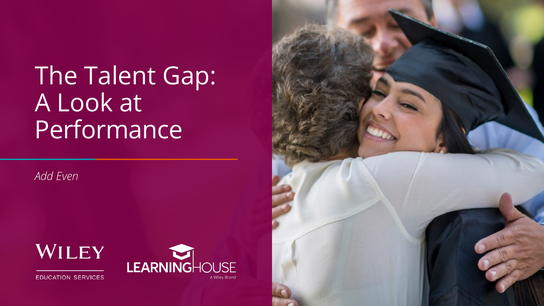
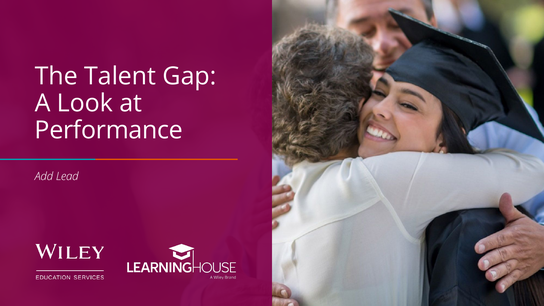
Even: Even -> Lead
